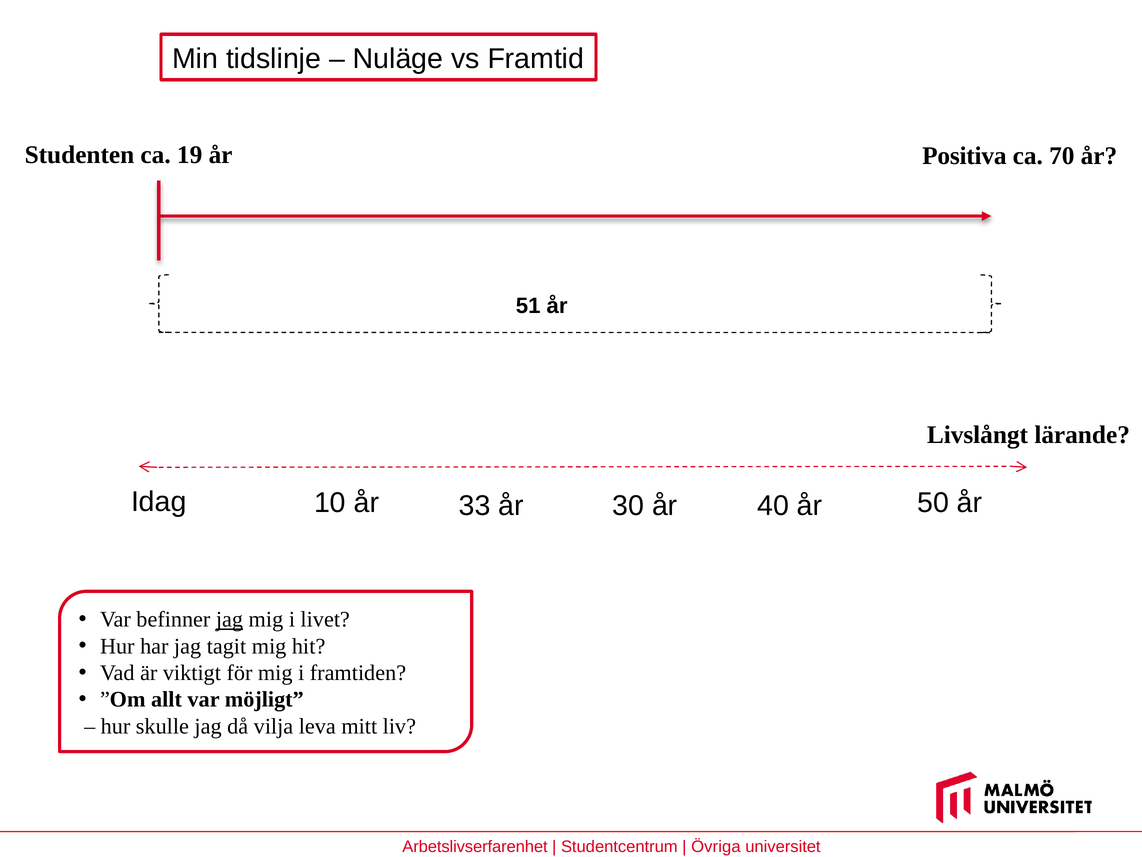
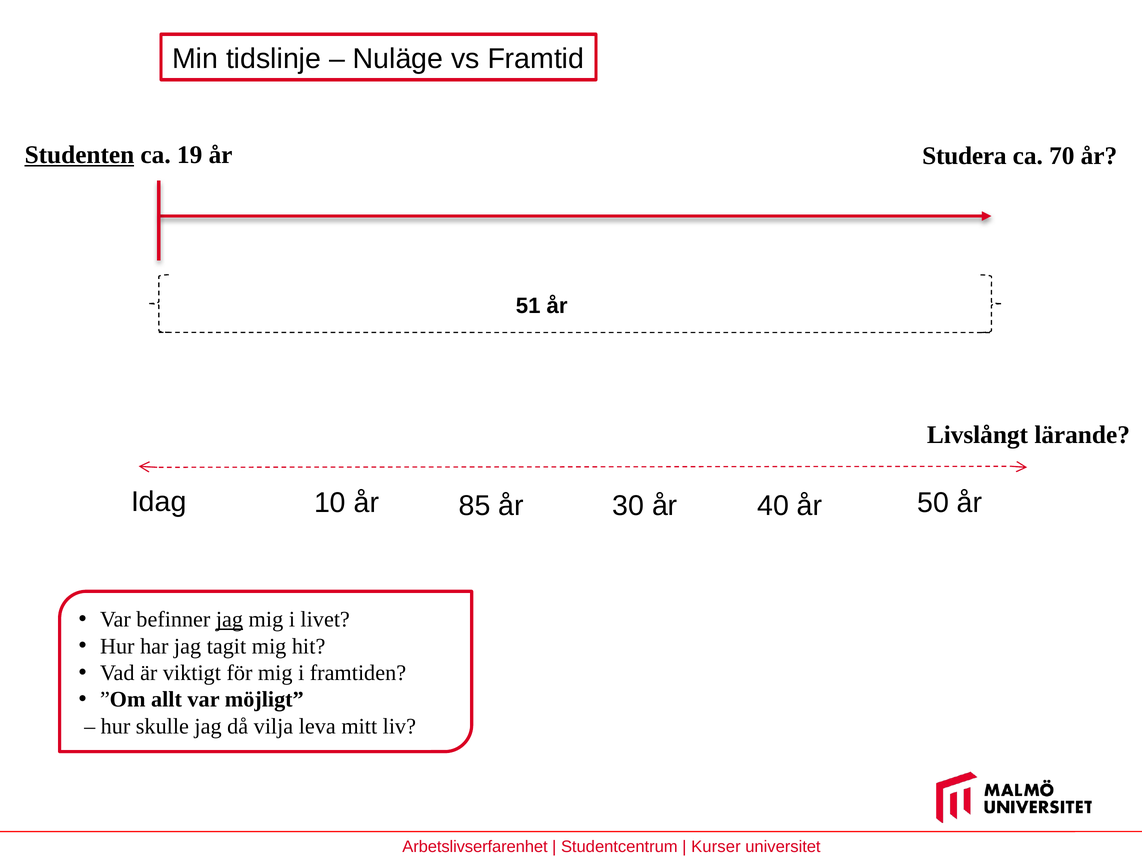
Studenten underline: none -> present
Positiva: Positiva -> Studera
33: 33 -> 85
Övriga: Övriga -> Kurser
